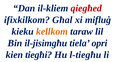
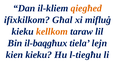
qiegħed colour: red -> orange
il-jisimgħu: il-jisimgħu -> il-baqgħux
opri: opri -> lejn
kien tiegħi: tiegħi -> kieku
